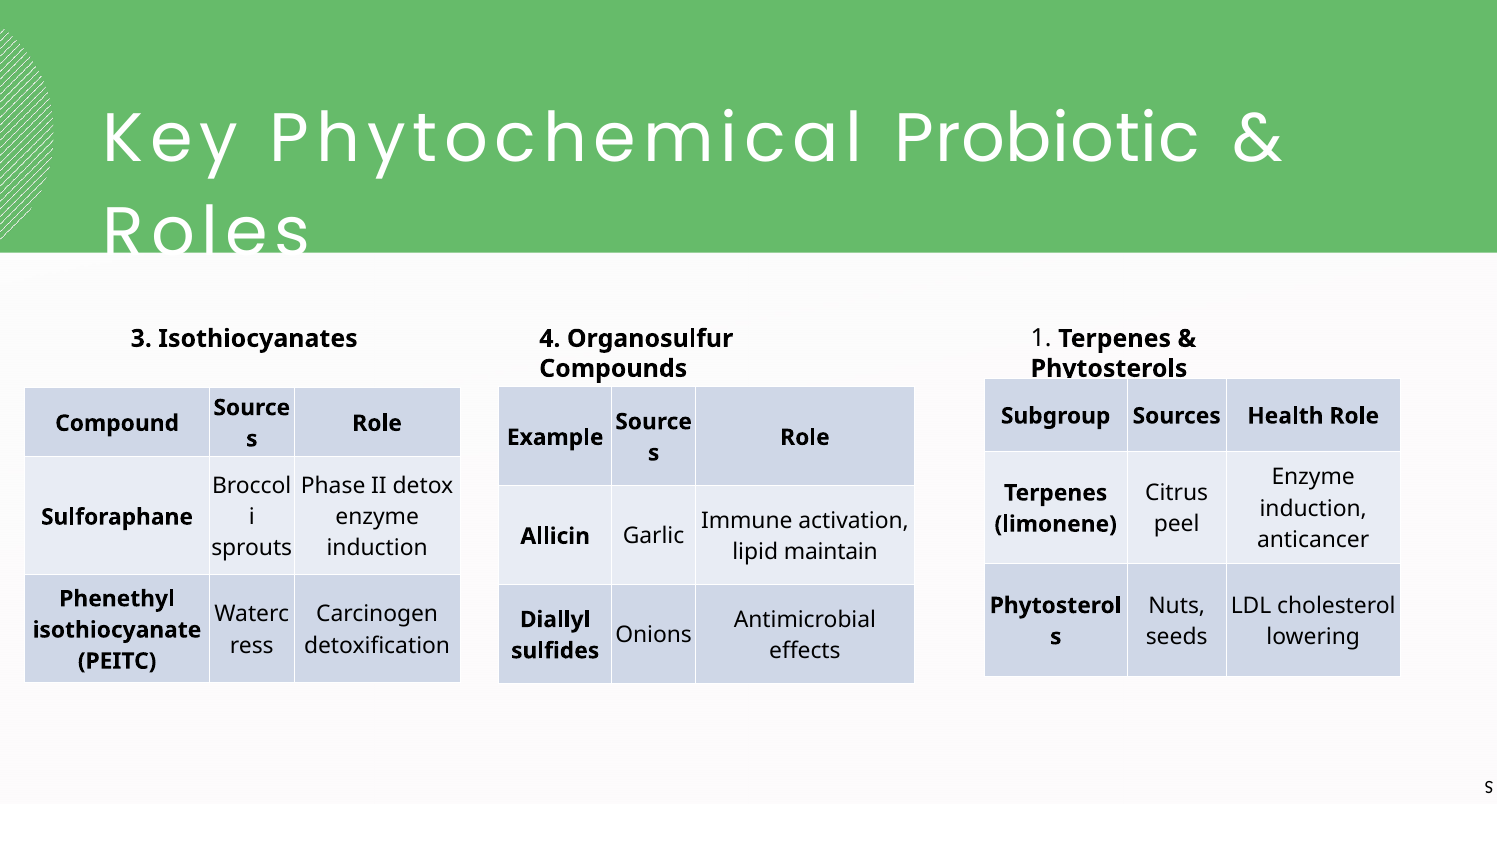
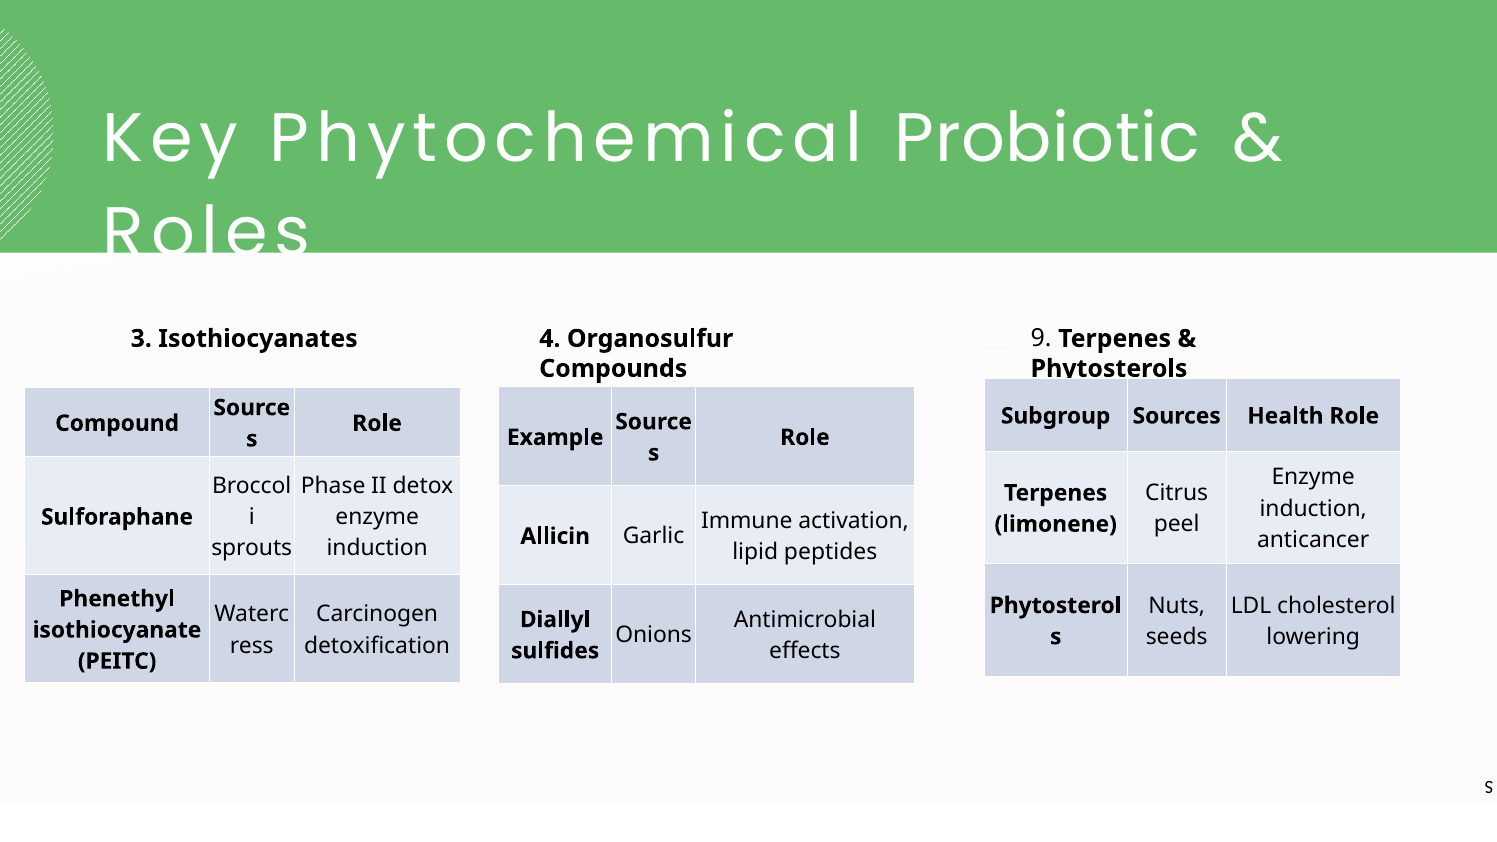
1: 1 -> 9
maintain: maintain -> peptides
